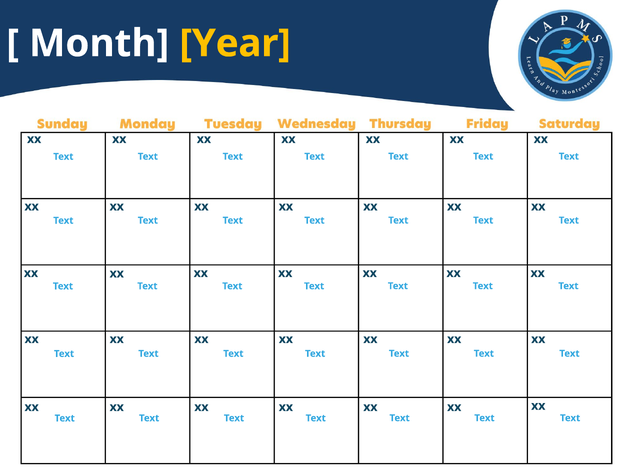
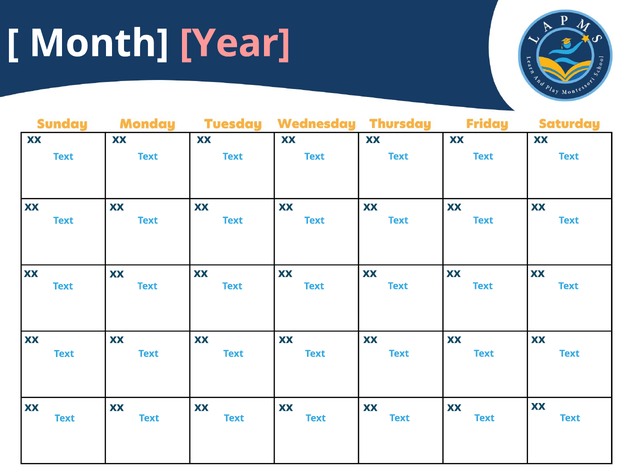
Year colour: yellow -> pink
